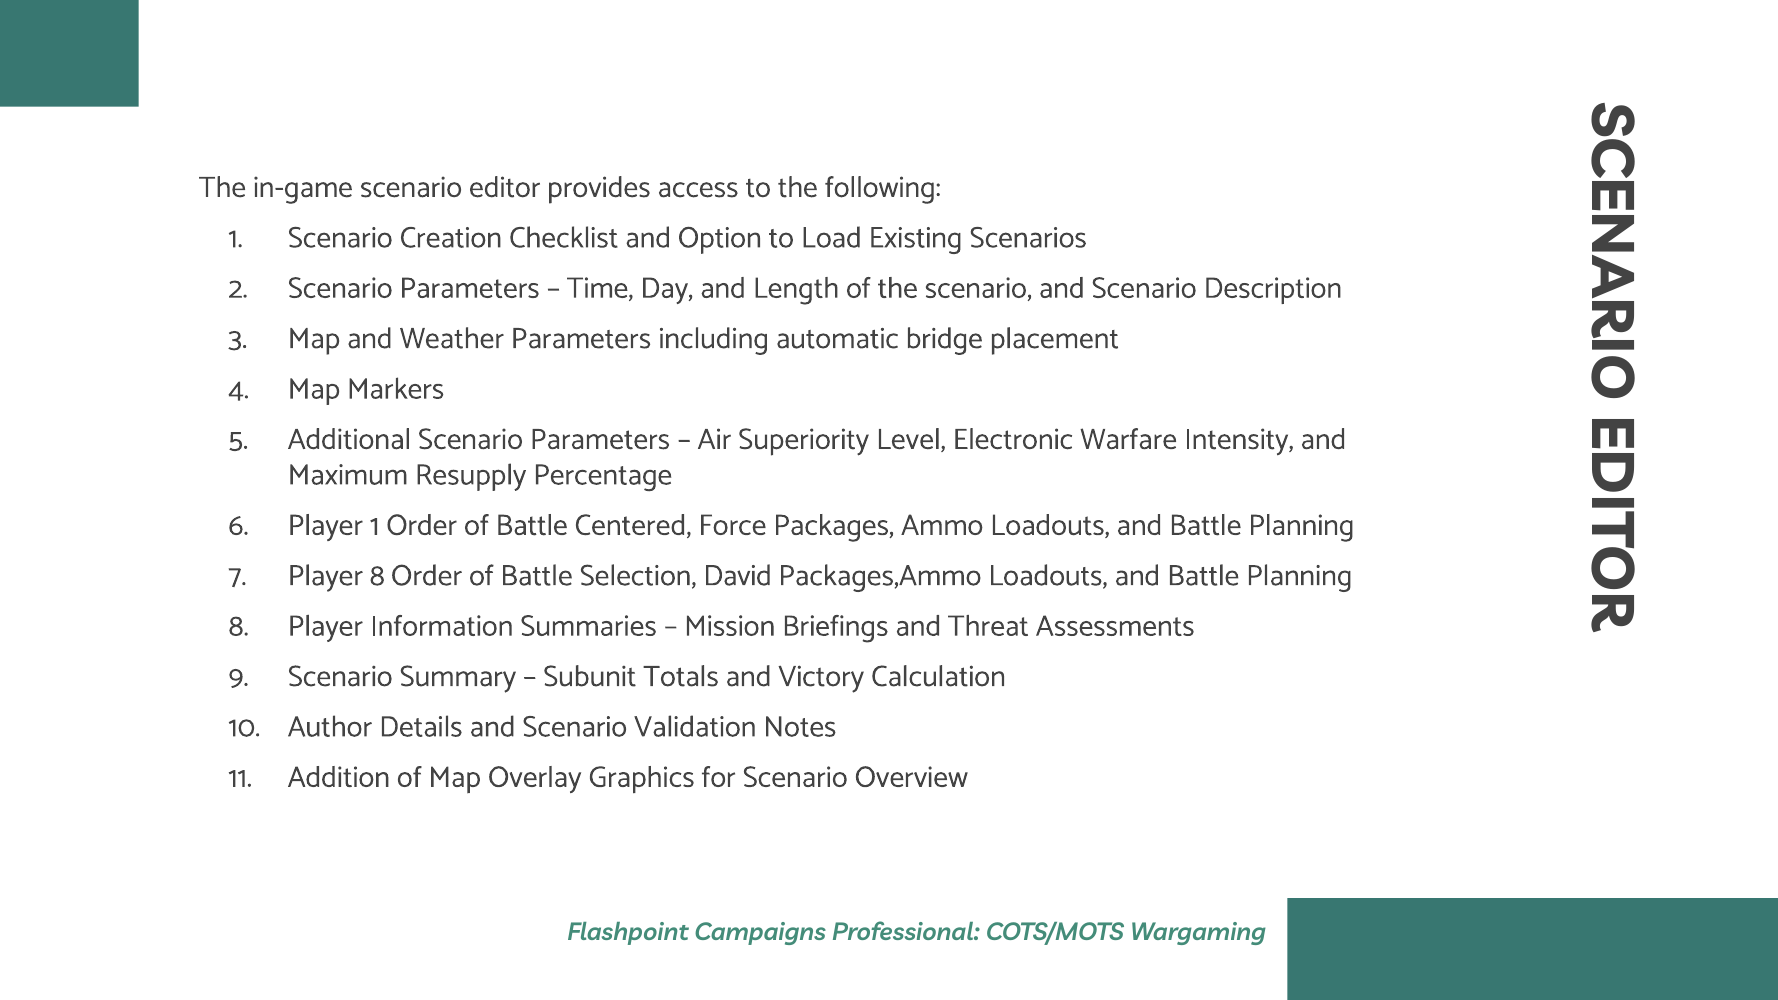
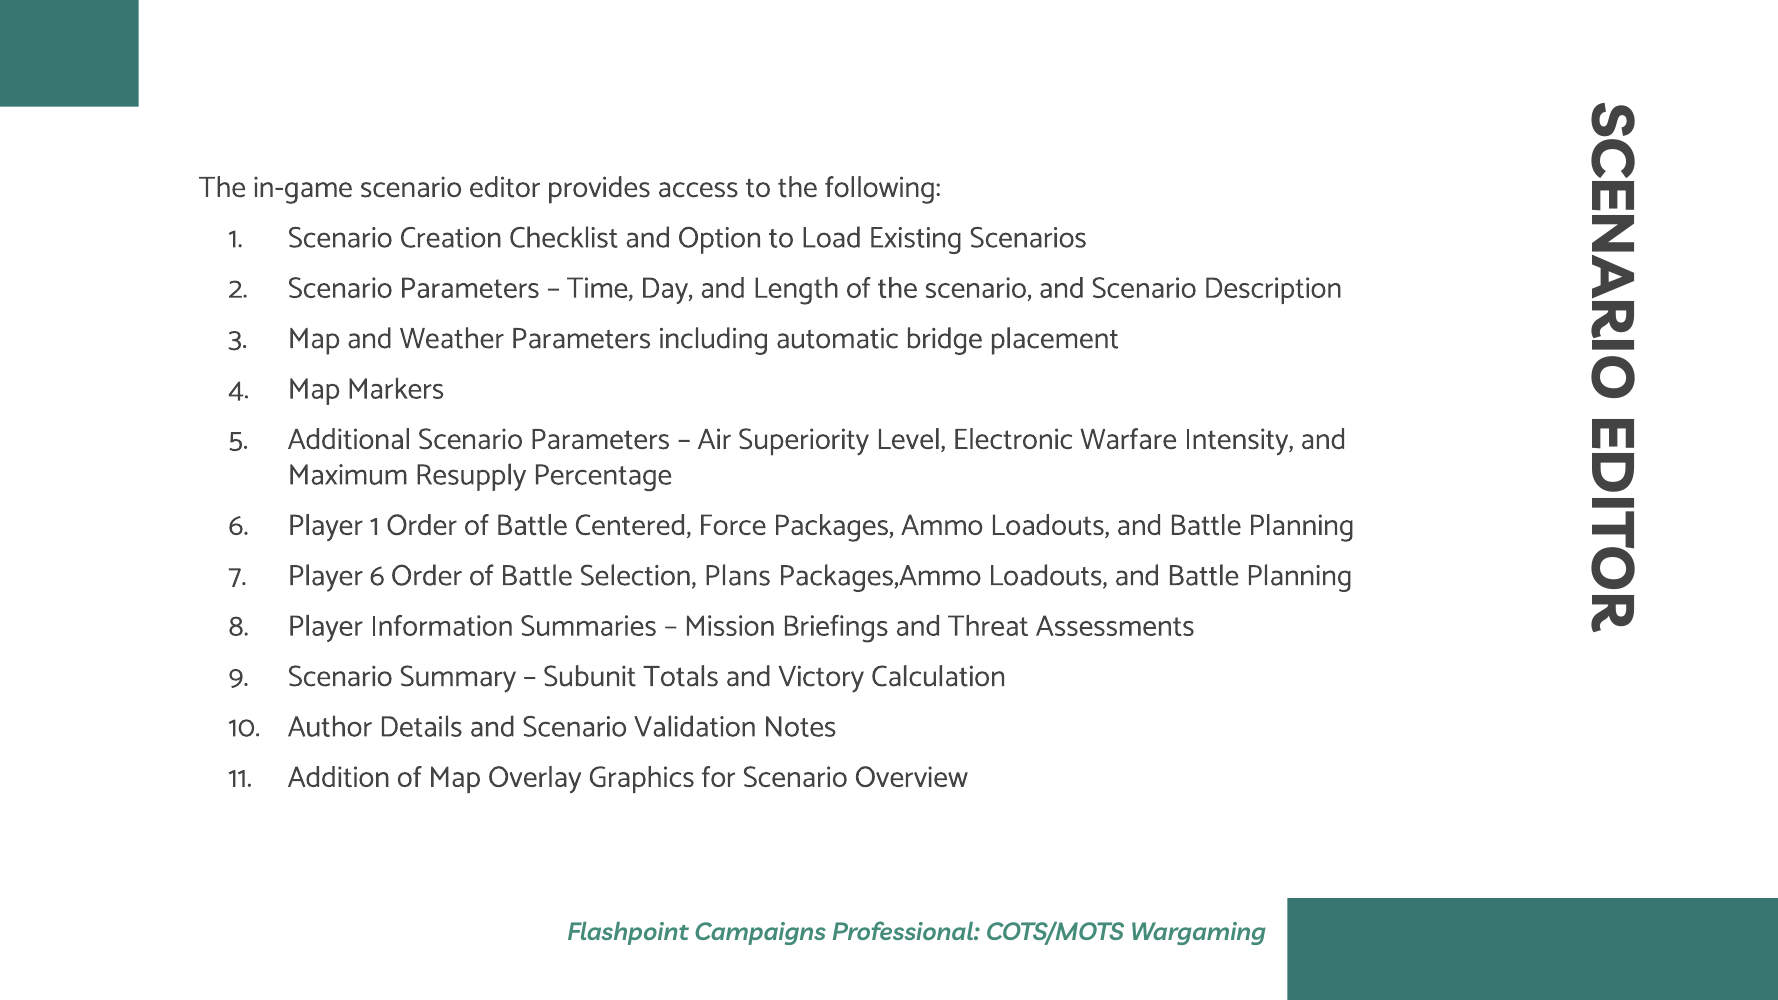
Player 8: 8 -> 6
David: David -> Plans
